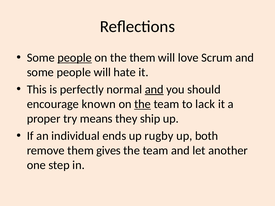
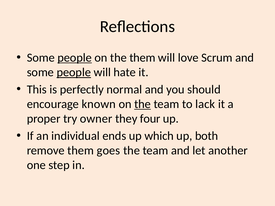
people at (74, 72) underline: none -> present
and at (154, 90) underline: present -> none
means: means -> owner
ship: ship -> four
rugby: rugby -> which
gives: gives -> goes
